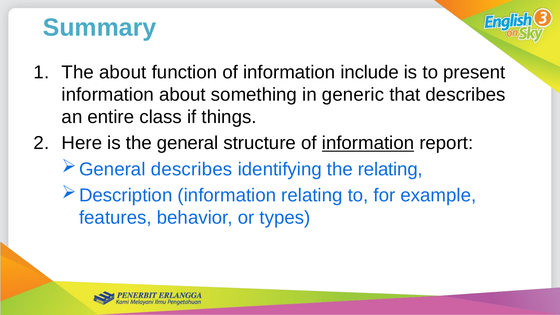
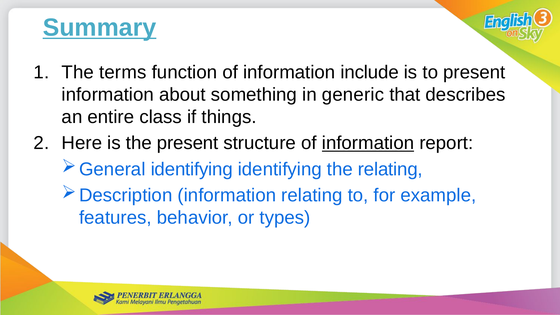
Summary underline: none -> present
The about: about -> terms
the general: general -> present
describes at (192, 169): describes -> identifying
